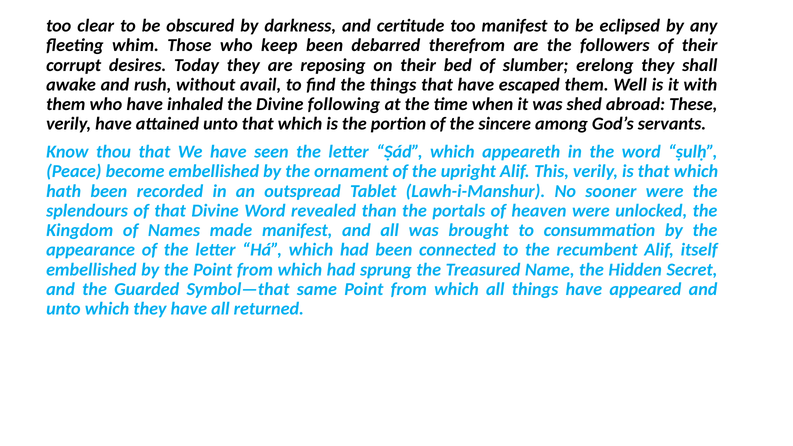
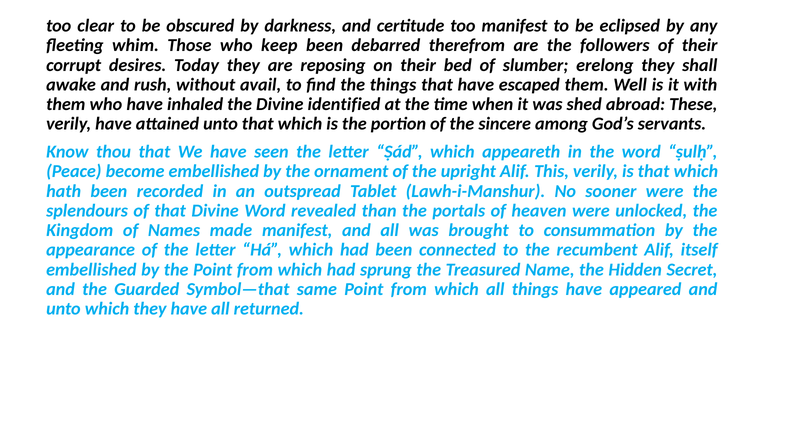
following: following -> identified
